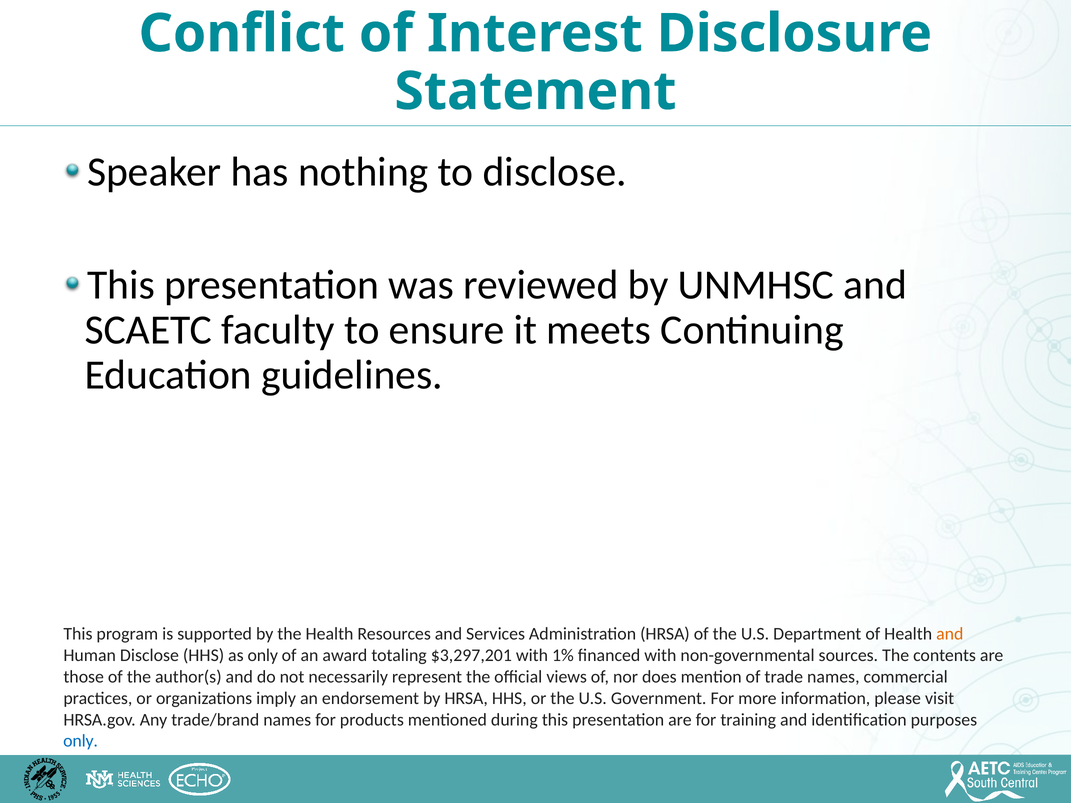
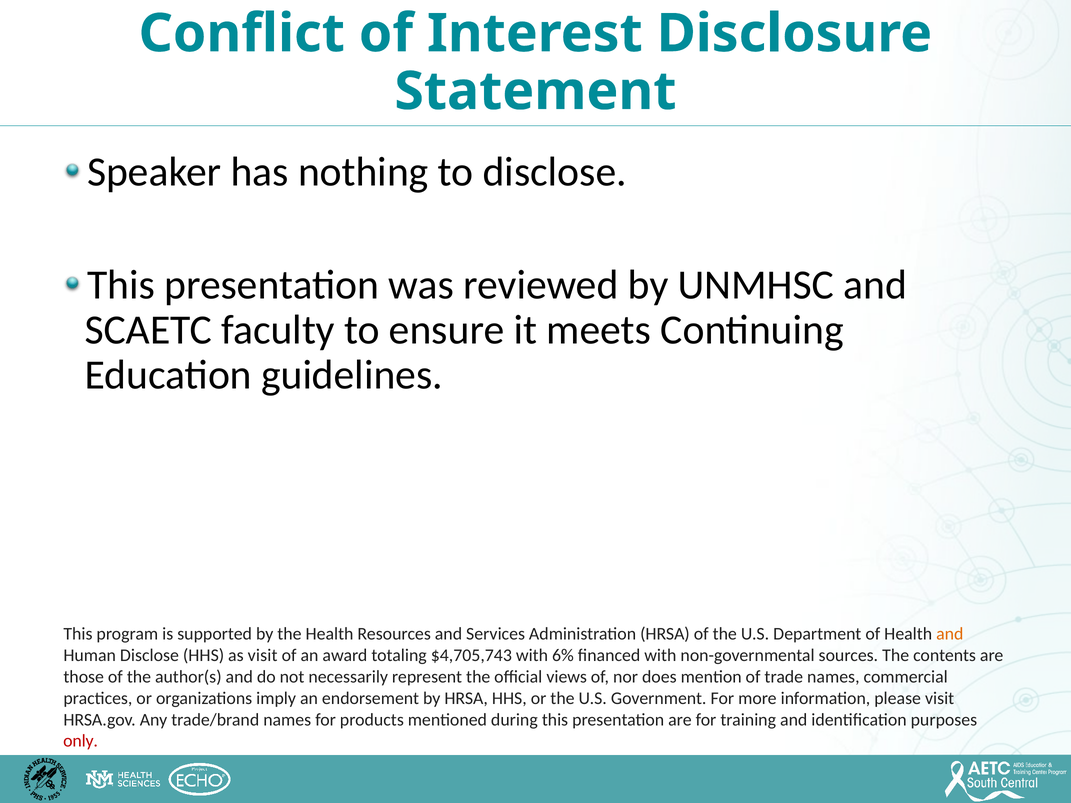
as only: only -> visit
$3,297,201: $3,297,201 -> $4,705,743
1%: 1% -> 6%
only at (81, 741) colour: blue -> red
